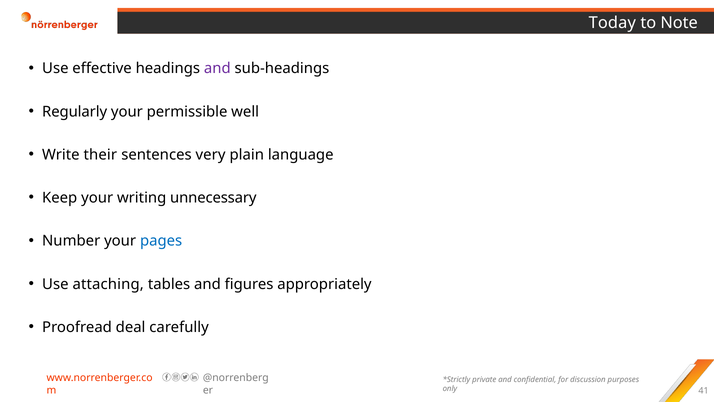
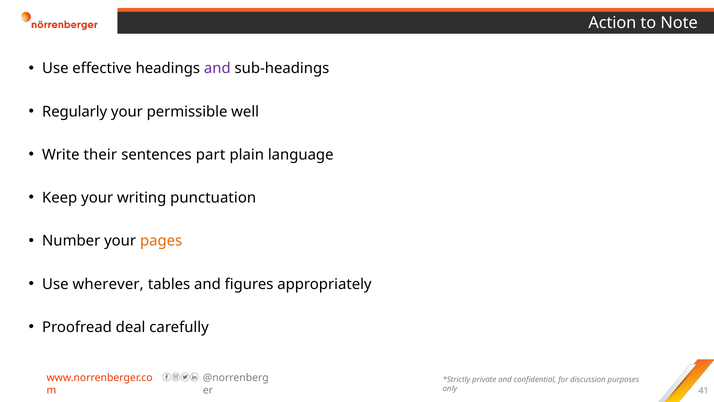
Today: Today -> Action
very: very -> part
unnecessary: unnecessary -> punctuation
pages colour: blue -> orange
attaching: attaching -> wherever
